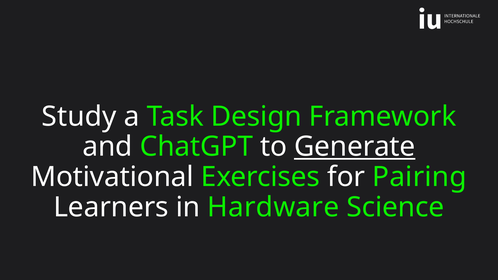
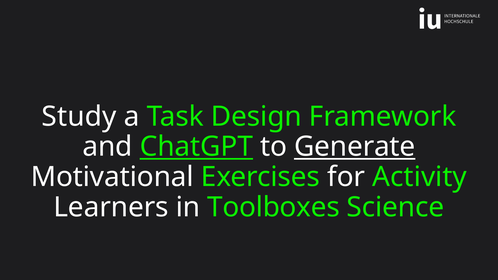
ChatGPT underline: none -> present
Pairing: Pairing -> Activity
Hardware: Hardware -> Toolboxes
